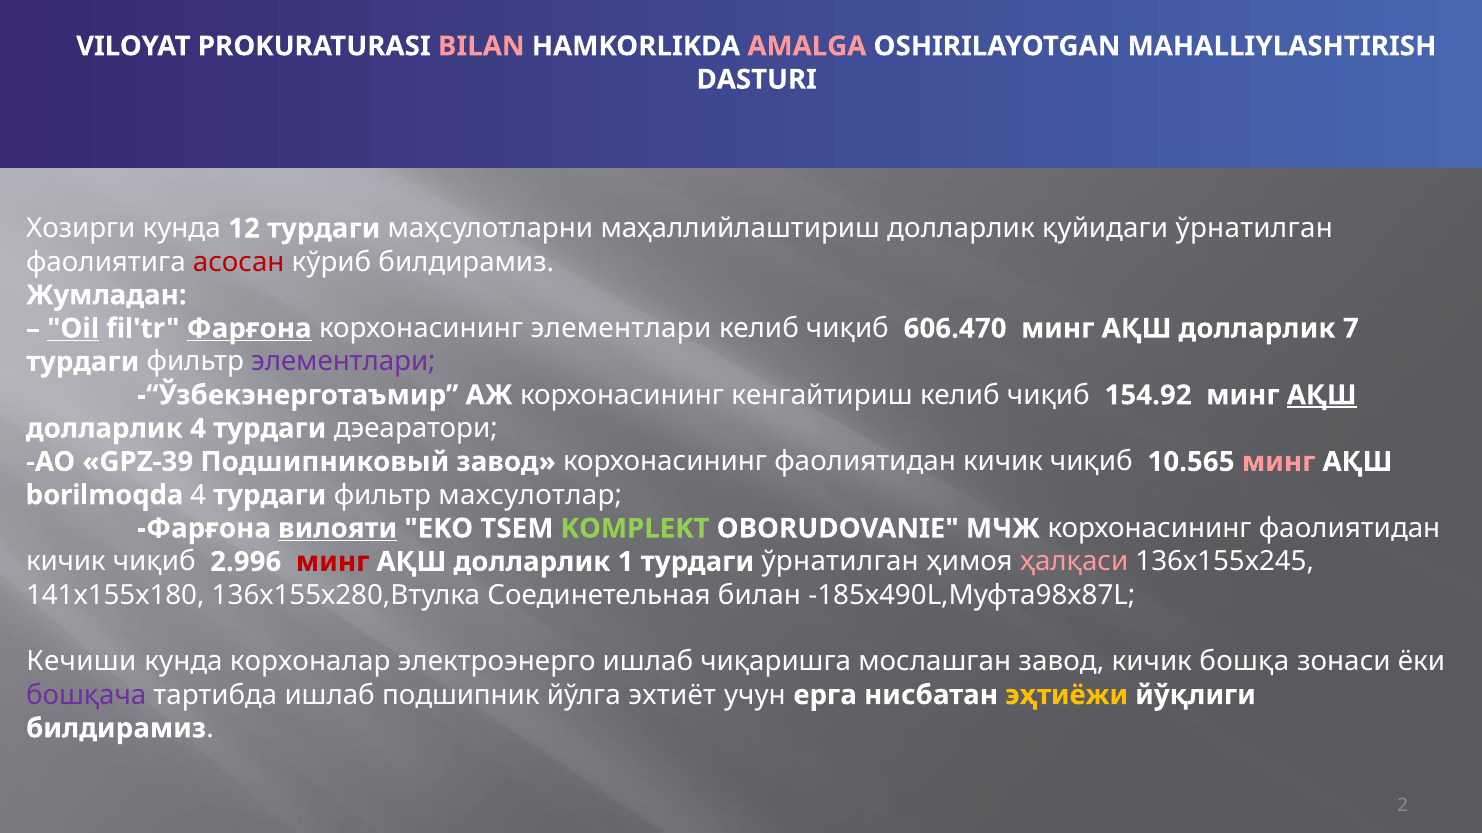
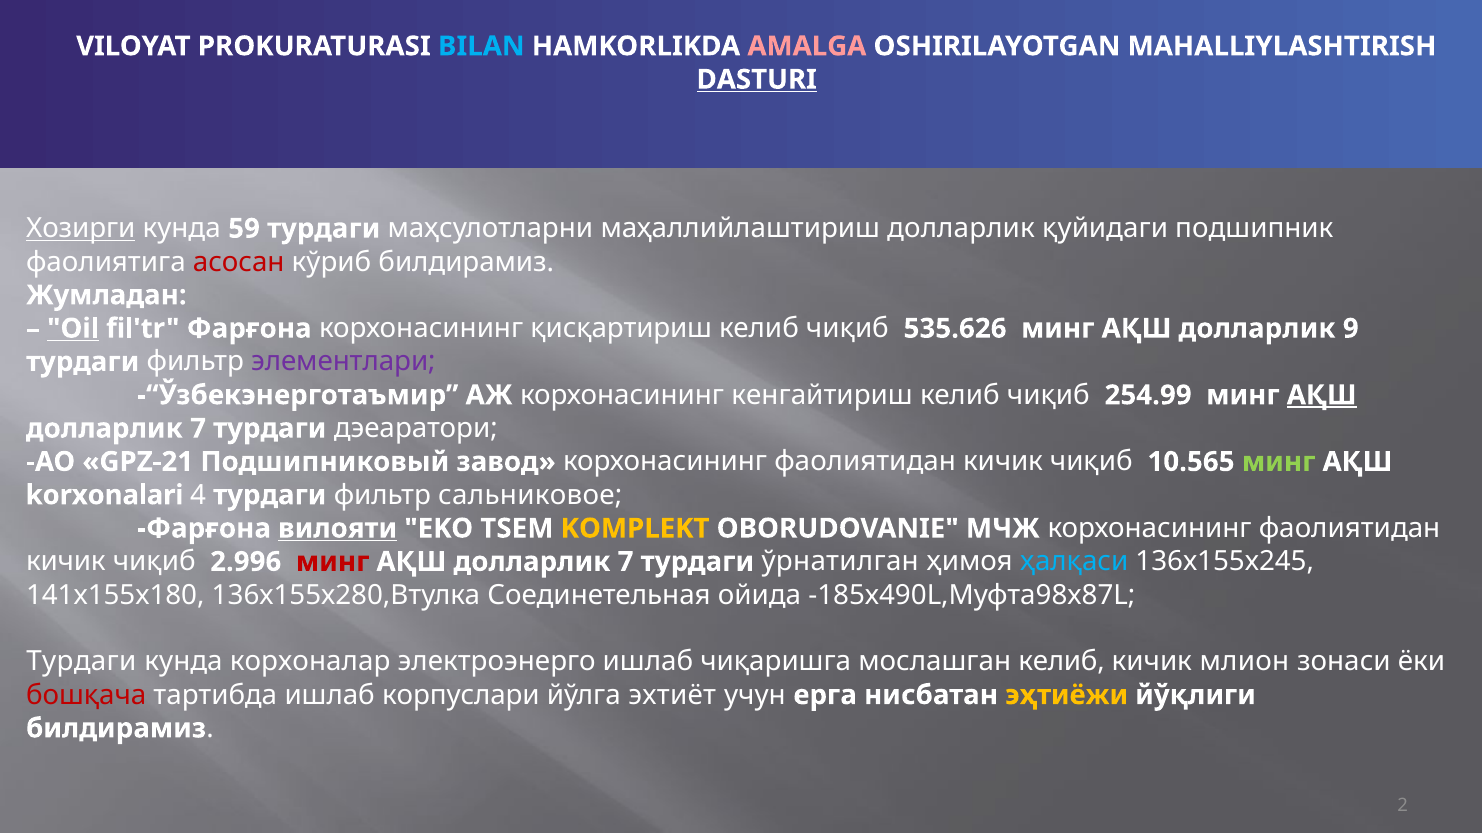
BILAN colour: pink -> light blue
DASTURI underline: none -> present
Хозирги underline: none -> present
12: 12 -> 59
қуйидаги ўрнатилган: ўрнатилган -> подшипник
Фарғона at (249, 329) underline: present -> none
корхонасининг элементлари: элементлари -> қисқартириш
606.470: 606.470 -> 535.626
7: 7 -> 9
154.92: 154.92 -> 254.99
4 at (198, 429): 4 -> 7
GPZ-39: GPZ-39 -> GPZ-21
минг at (1279, 462) colour: pink -> light green
borilmoqda: borilmoqda -> korxonalari
махсулотлар: махсулотлар -> сальниковое
KOMPLEKT colour: light green -> yellow
1 at (626, 562): 1 -> 7
ҳалқаси colour: pink -> light blue
билан: билан -> ойида
Кечиши at (81, 662): Кечиши -> Турдаги
мослашган завод: завод -> келиб
бошқа: бошқа -> млион
бошқача colour: purple -> red
подшипник: подшипник -> корпуслари
